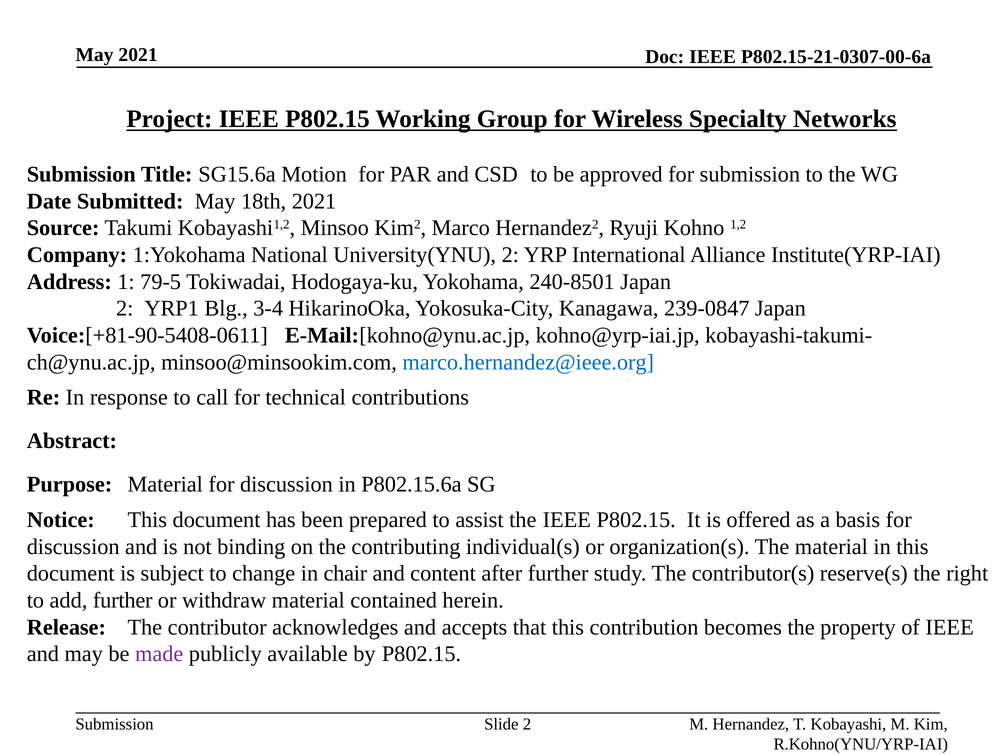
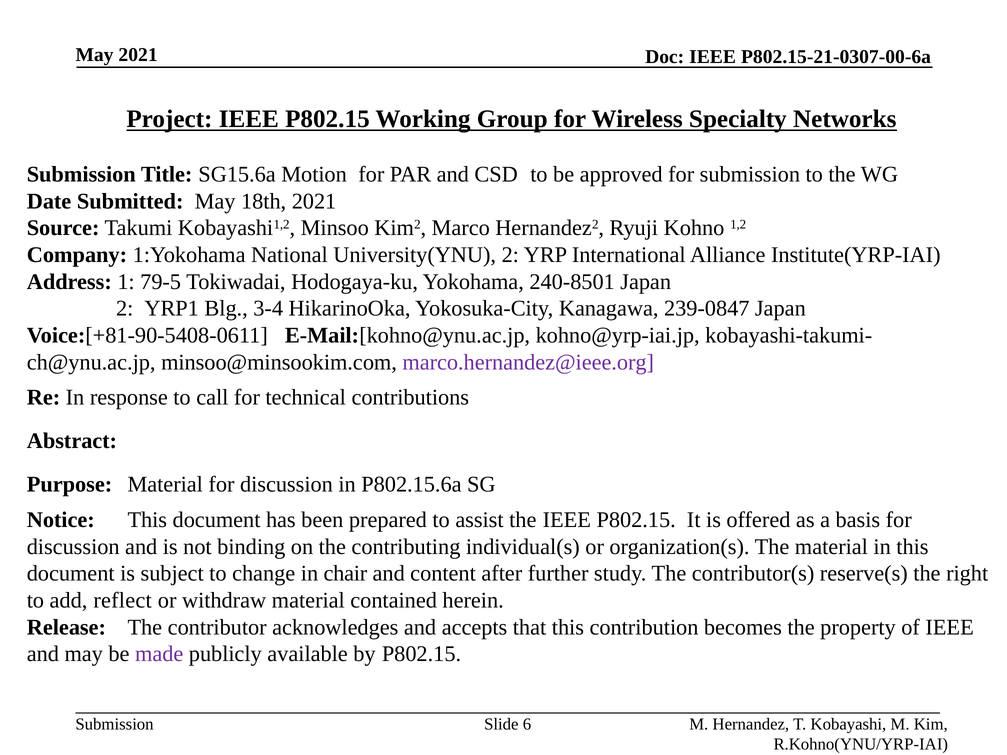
marco.hernandez@ieee.org colour: blue -> purple
add further: further -> reflect
Slide 2: 2 -> 6
